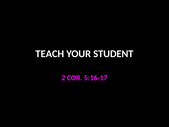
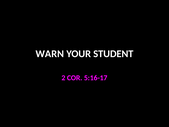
TEACH: TEACH -> WARN
